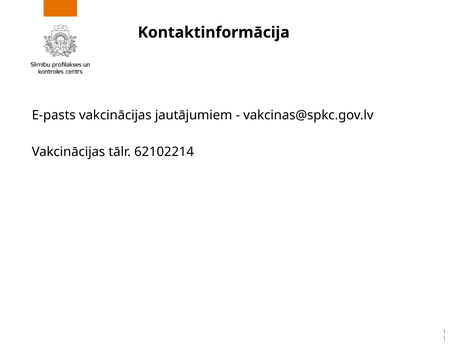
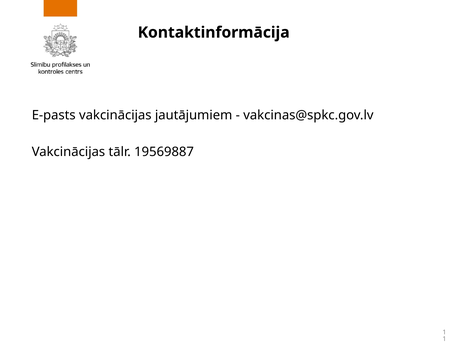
62102214: 62102214 -> 19569887
